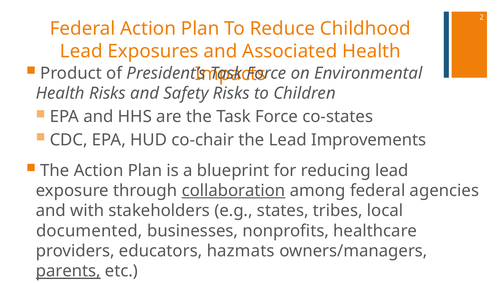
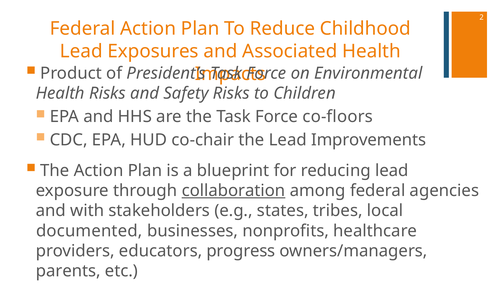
co-states: co-states -> co-floors
hazmats: hazmats -> progress
parents underline: present -> none
